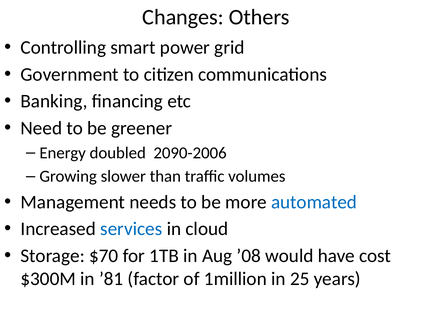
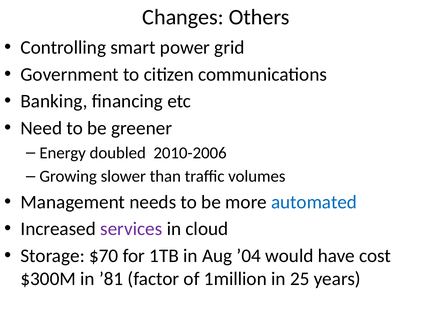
2090-2006: 2090-2006 -> 2010-2006
services colour: blue -> purple
’08: ’08 -> ’04
